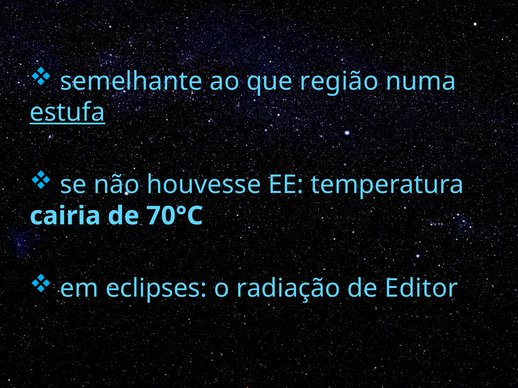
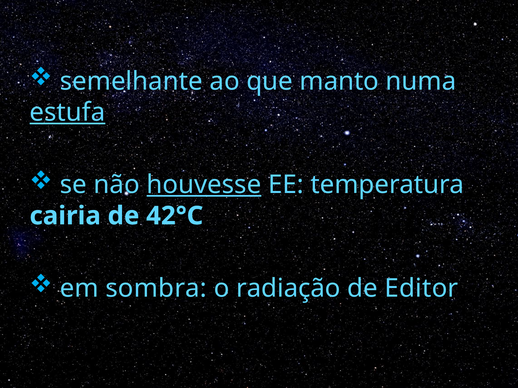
região: região -> manto
houvesse underline: none -> present
70°C: 70°C -> 42°C
eclipses: eclipses -> sombra
